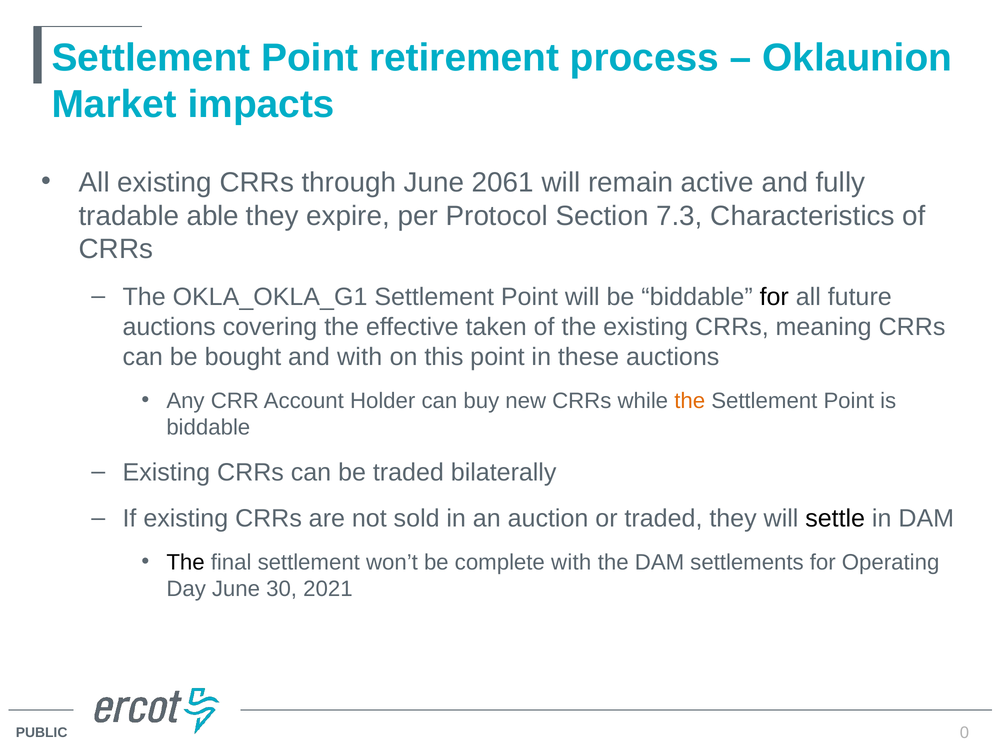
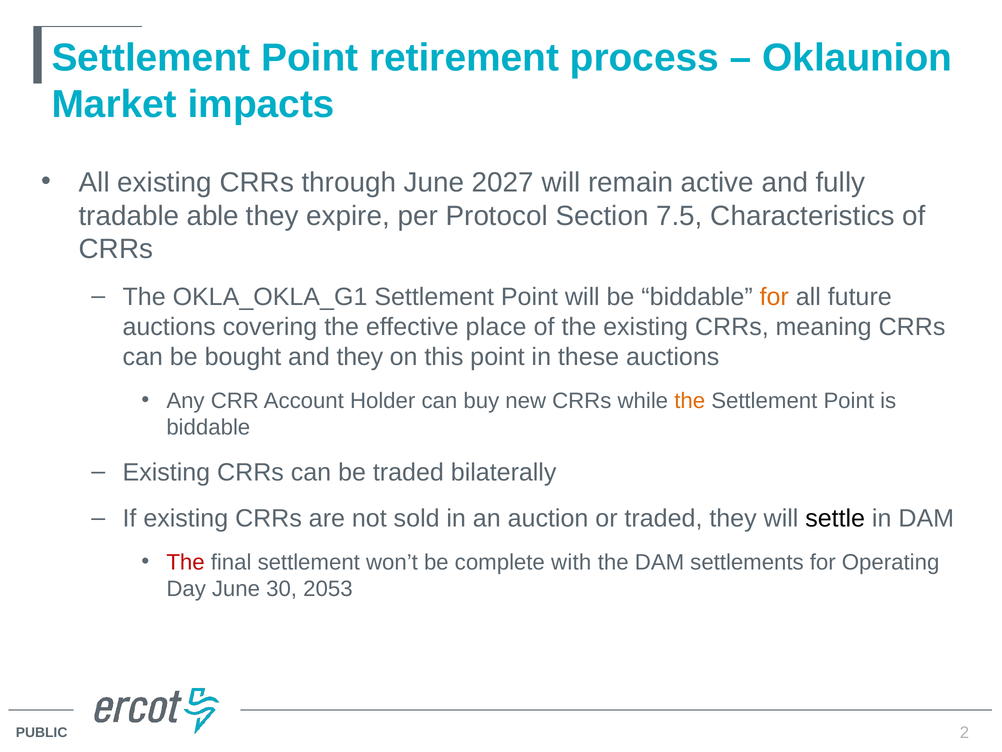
2061: 2061 -> 2027
7.3: 7.3 -> 7.5
for at (774, 297) colour: black -> orange
taken: taken -> place
and with: with -> they
The at (186, 562) colour: black -> red
2021: 2021 -> 2053
0: 0 -> 2
